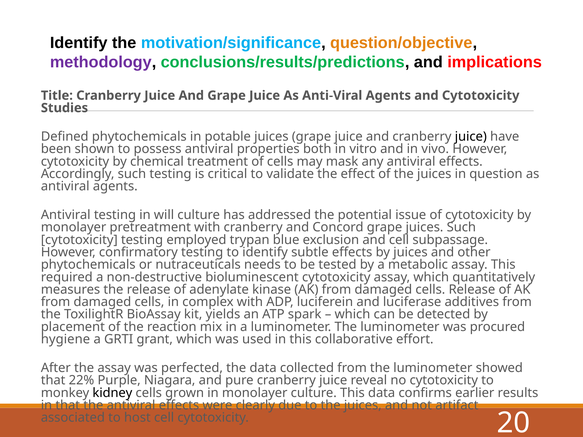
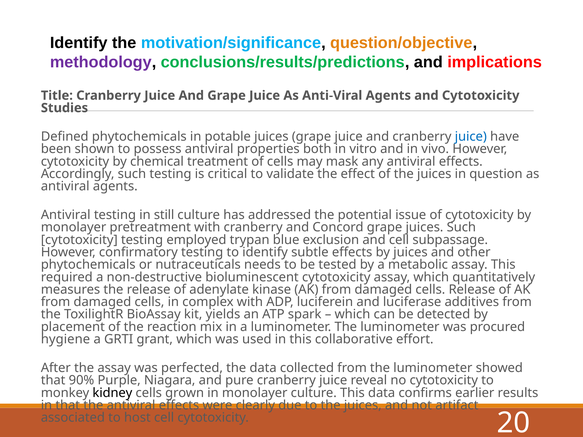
juice at (471, 137) colour: black -> blue
will: will -> still
22%: 22% -> 90%
